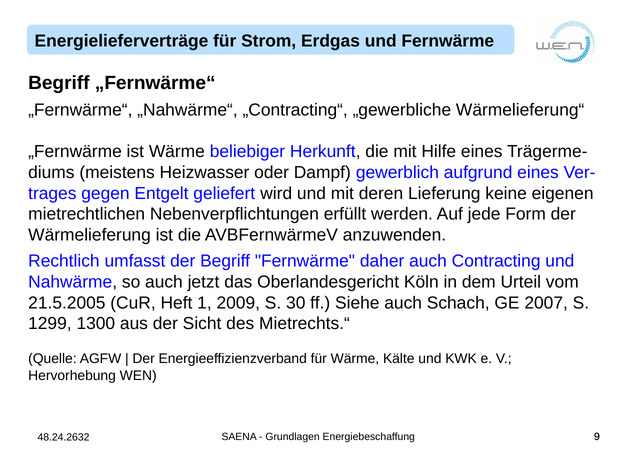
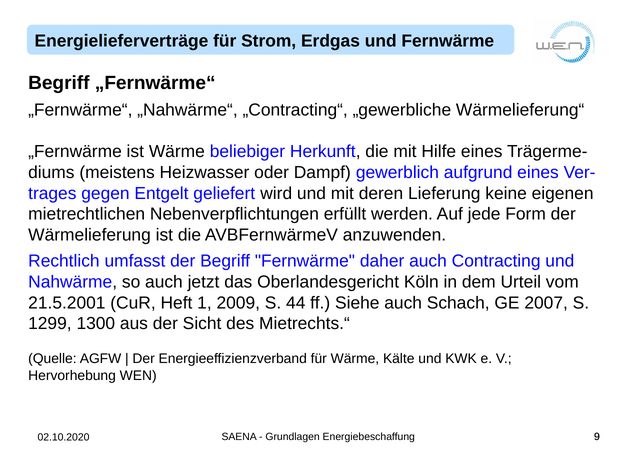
21.5.2005: 21.5.2005 -> 21.5.2001
30: 30 -> 44
48.24.2632: 48.24.2632 -> 02.10.2020
